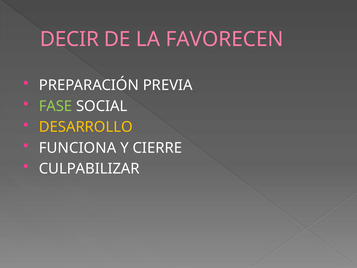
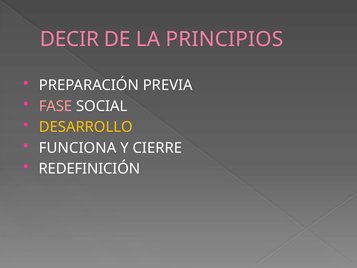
FAVORECEN: FAVORECEN -> PRINCIPIOS
FASE colour: light green -> pink
CULPABILIZAR: CULPABILIZAR -> REDEFINICIÓN
